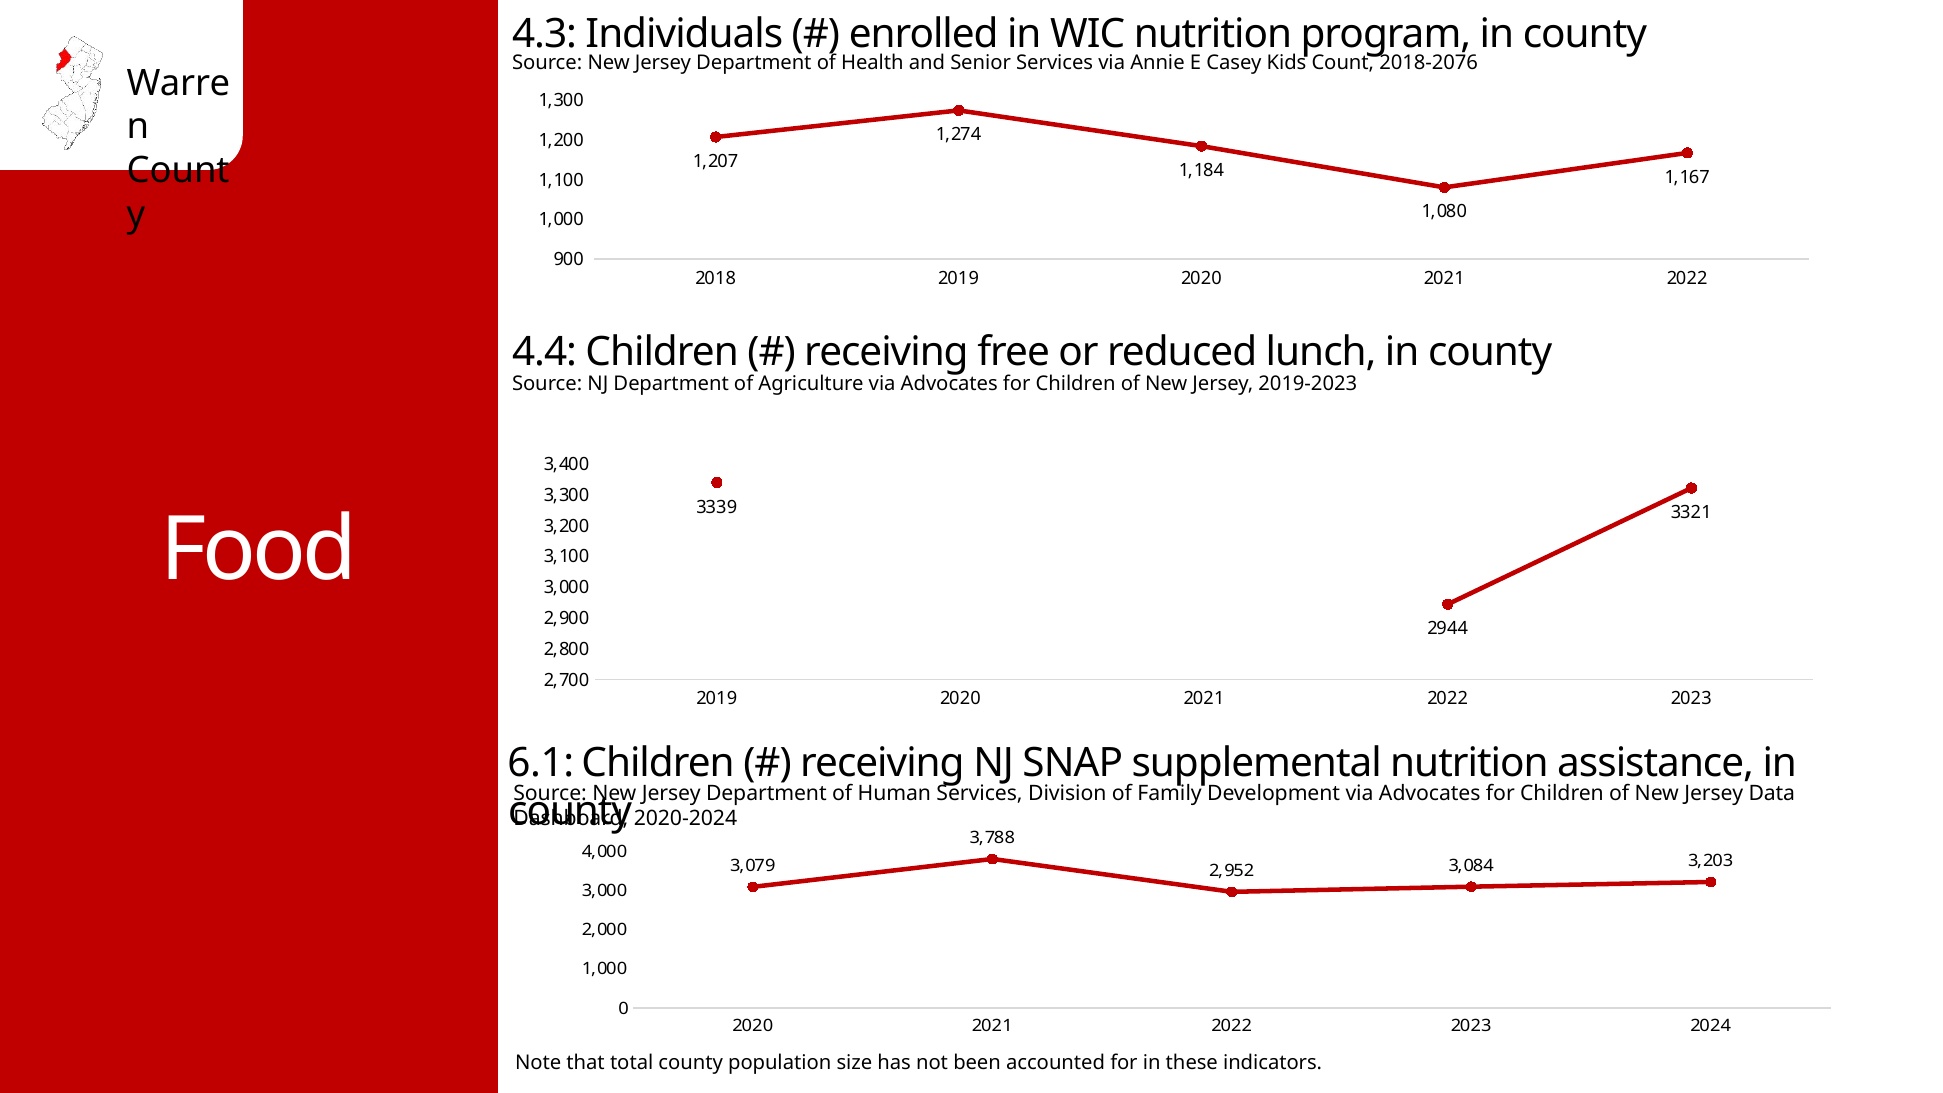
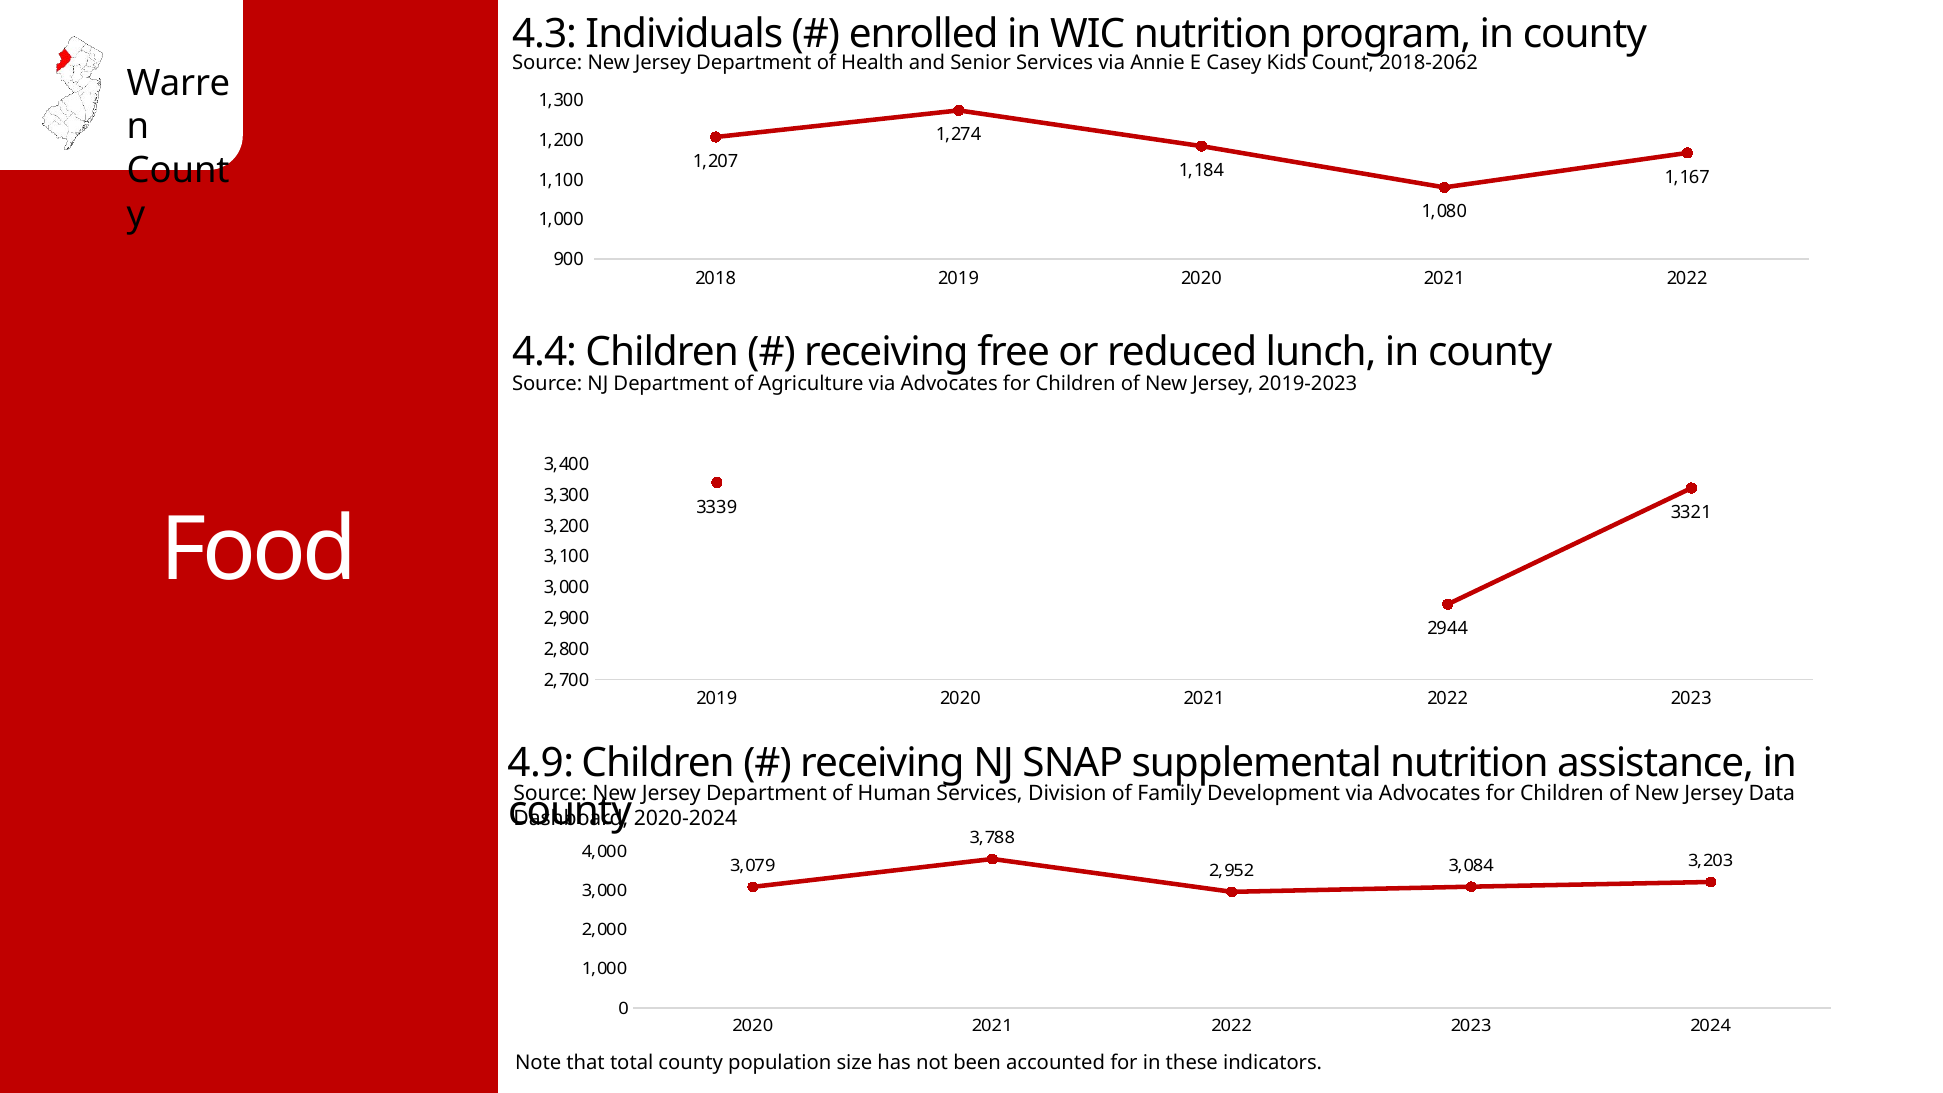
2018-2076: 2018-2076 -> 2018-2062
6.1: 6.1 -> 4.9
